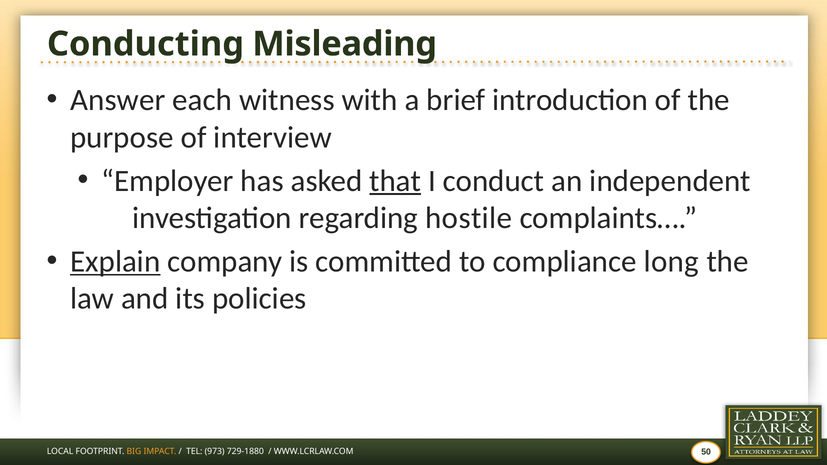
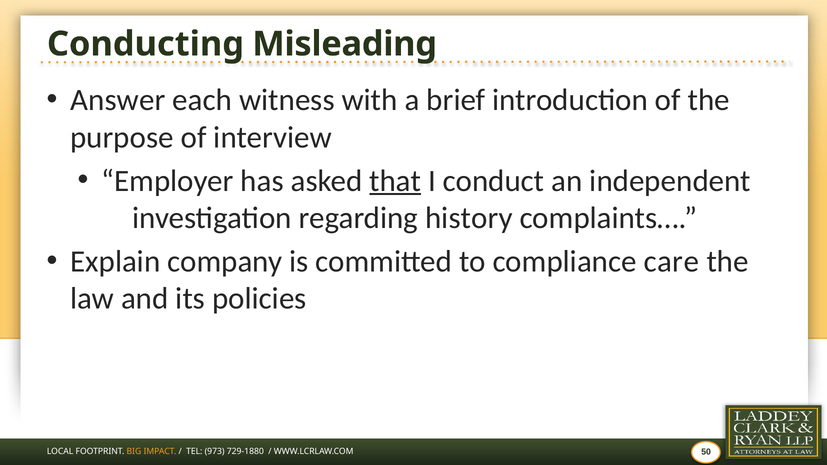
hostile: hostile -> history
Explain underline: present -> none
long: long -> care
